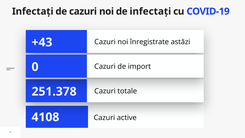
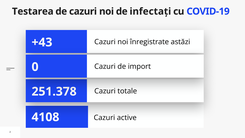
Infectați at (33, 11): Infectați -> Testarea
